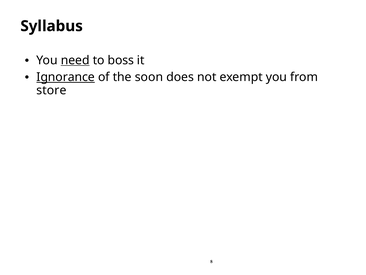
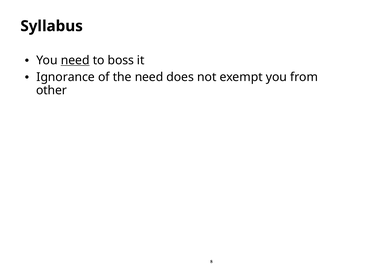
Ignorance underline: present -> none
the soon: soon -> need
store: store -> other
